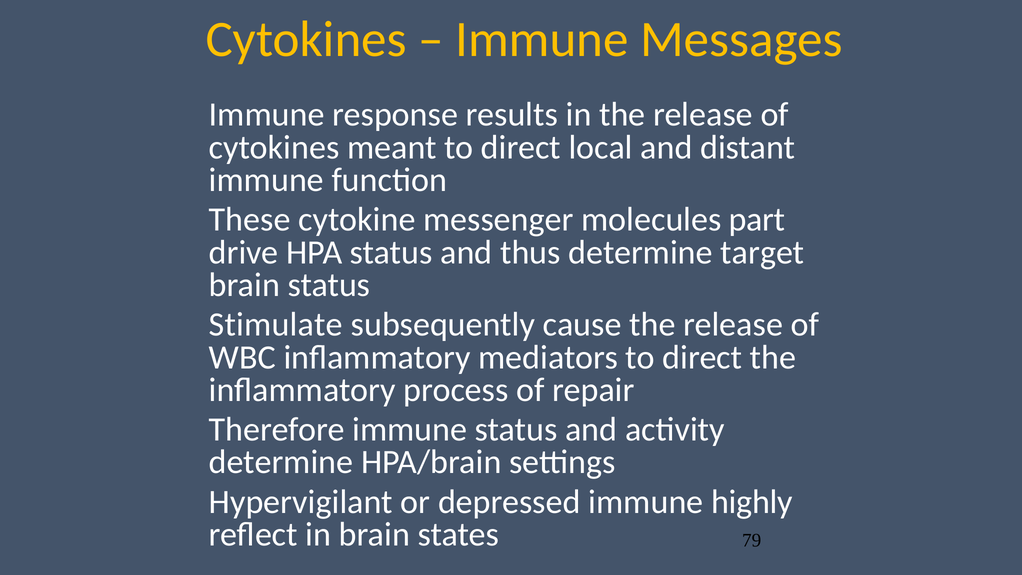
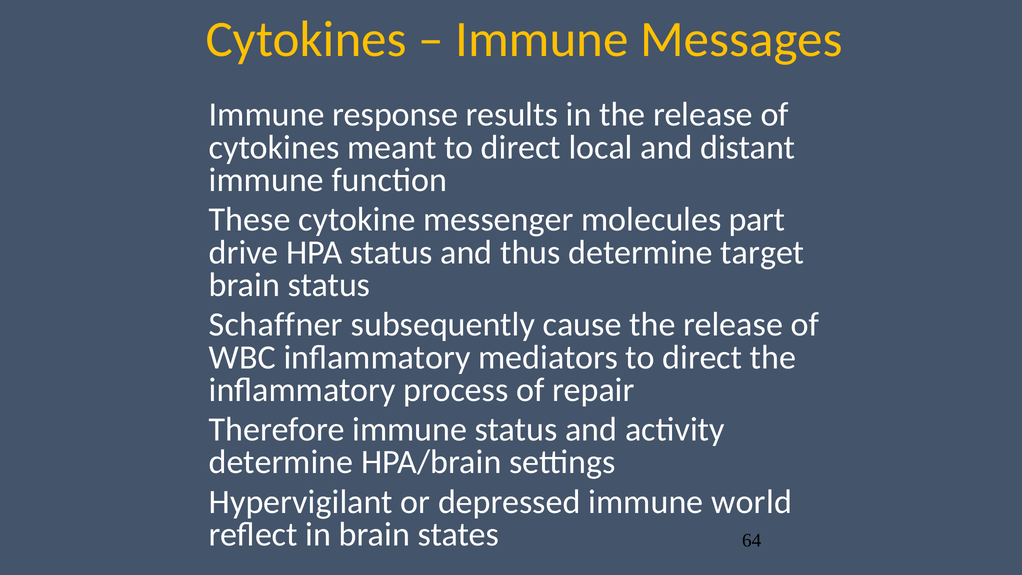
Stimulate: Stimulate -> Schaffner
highly: highly -> world
79: 79 -> 64
